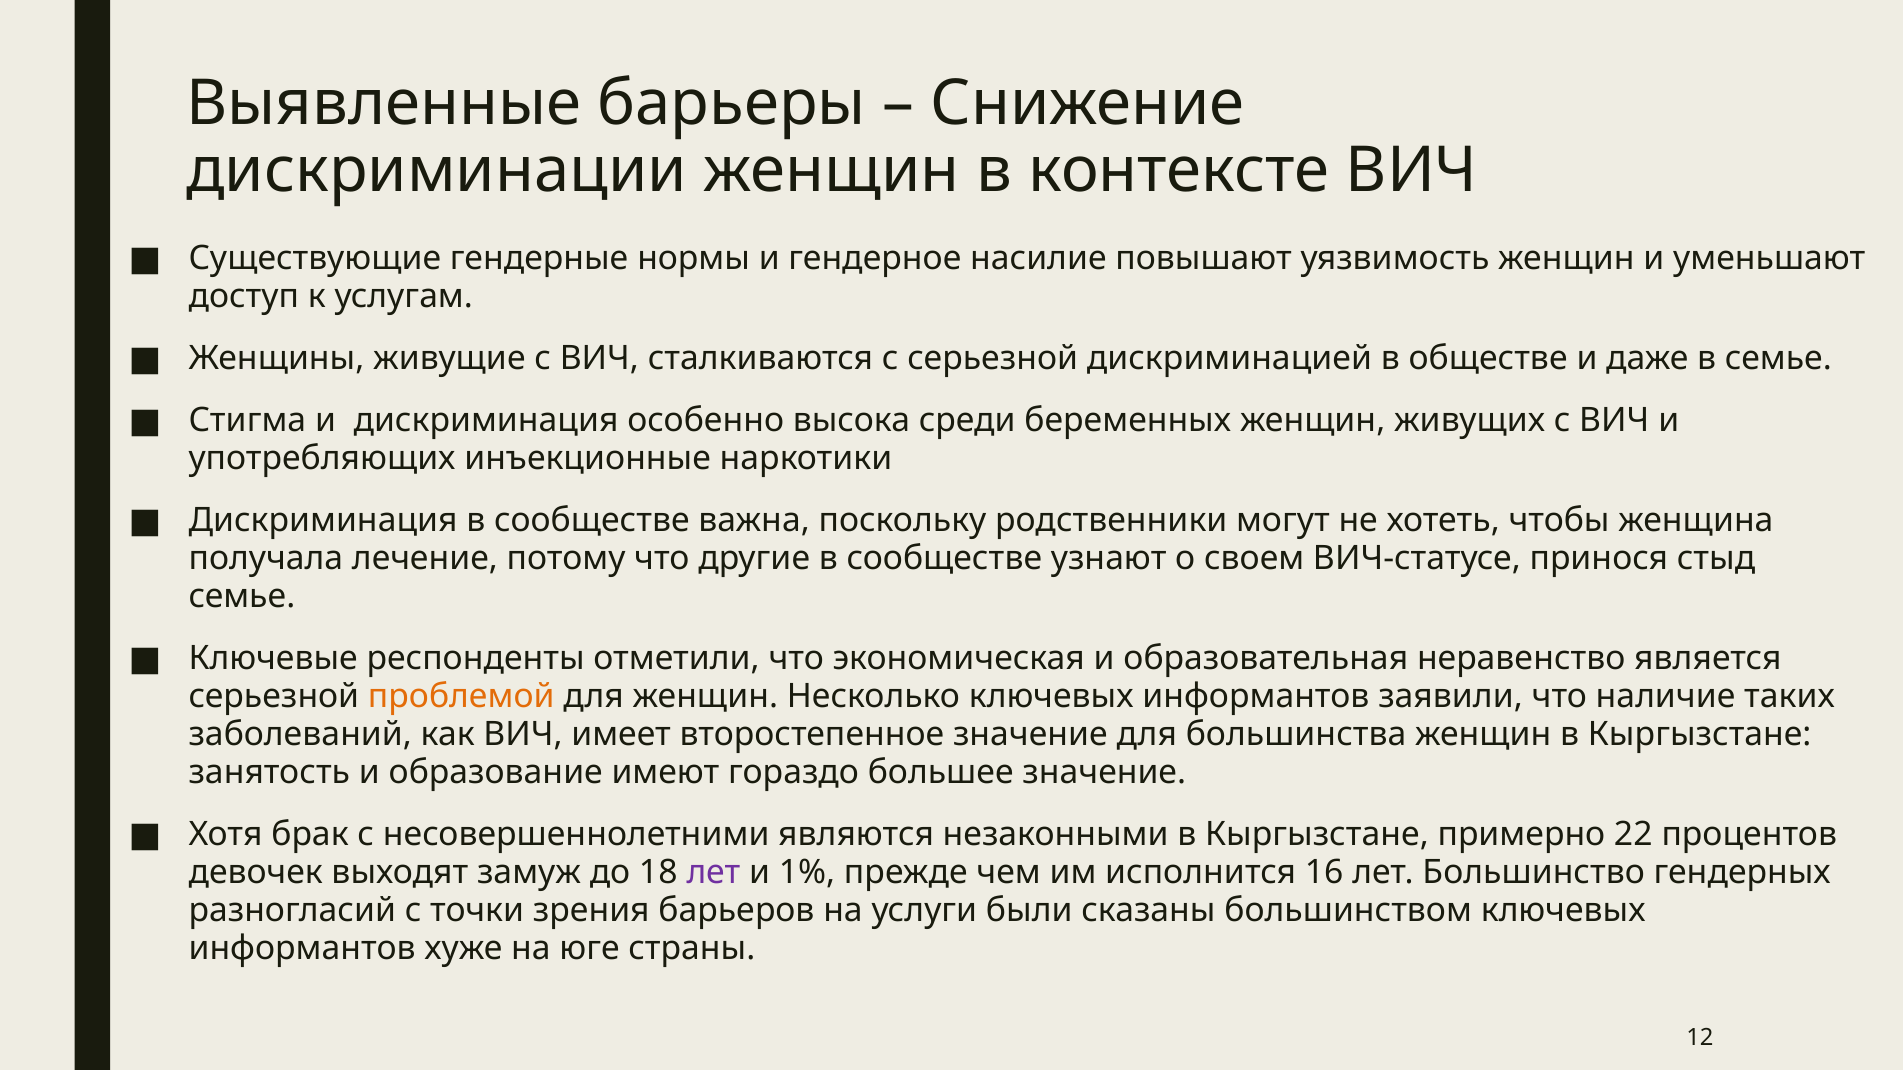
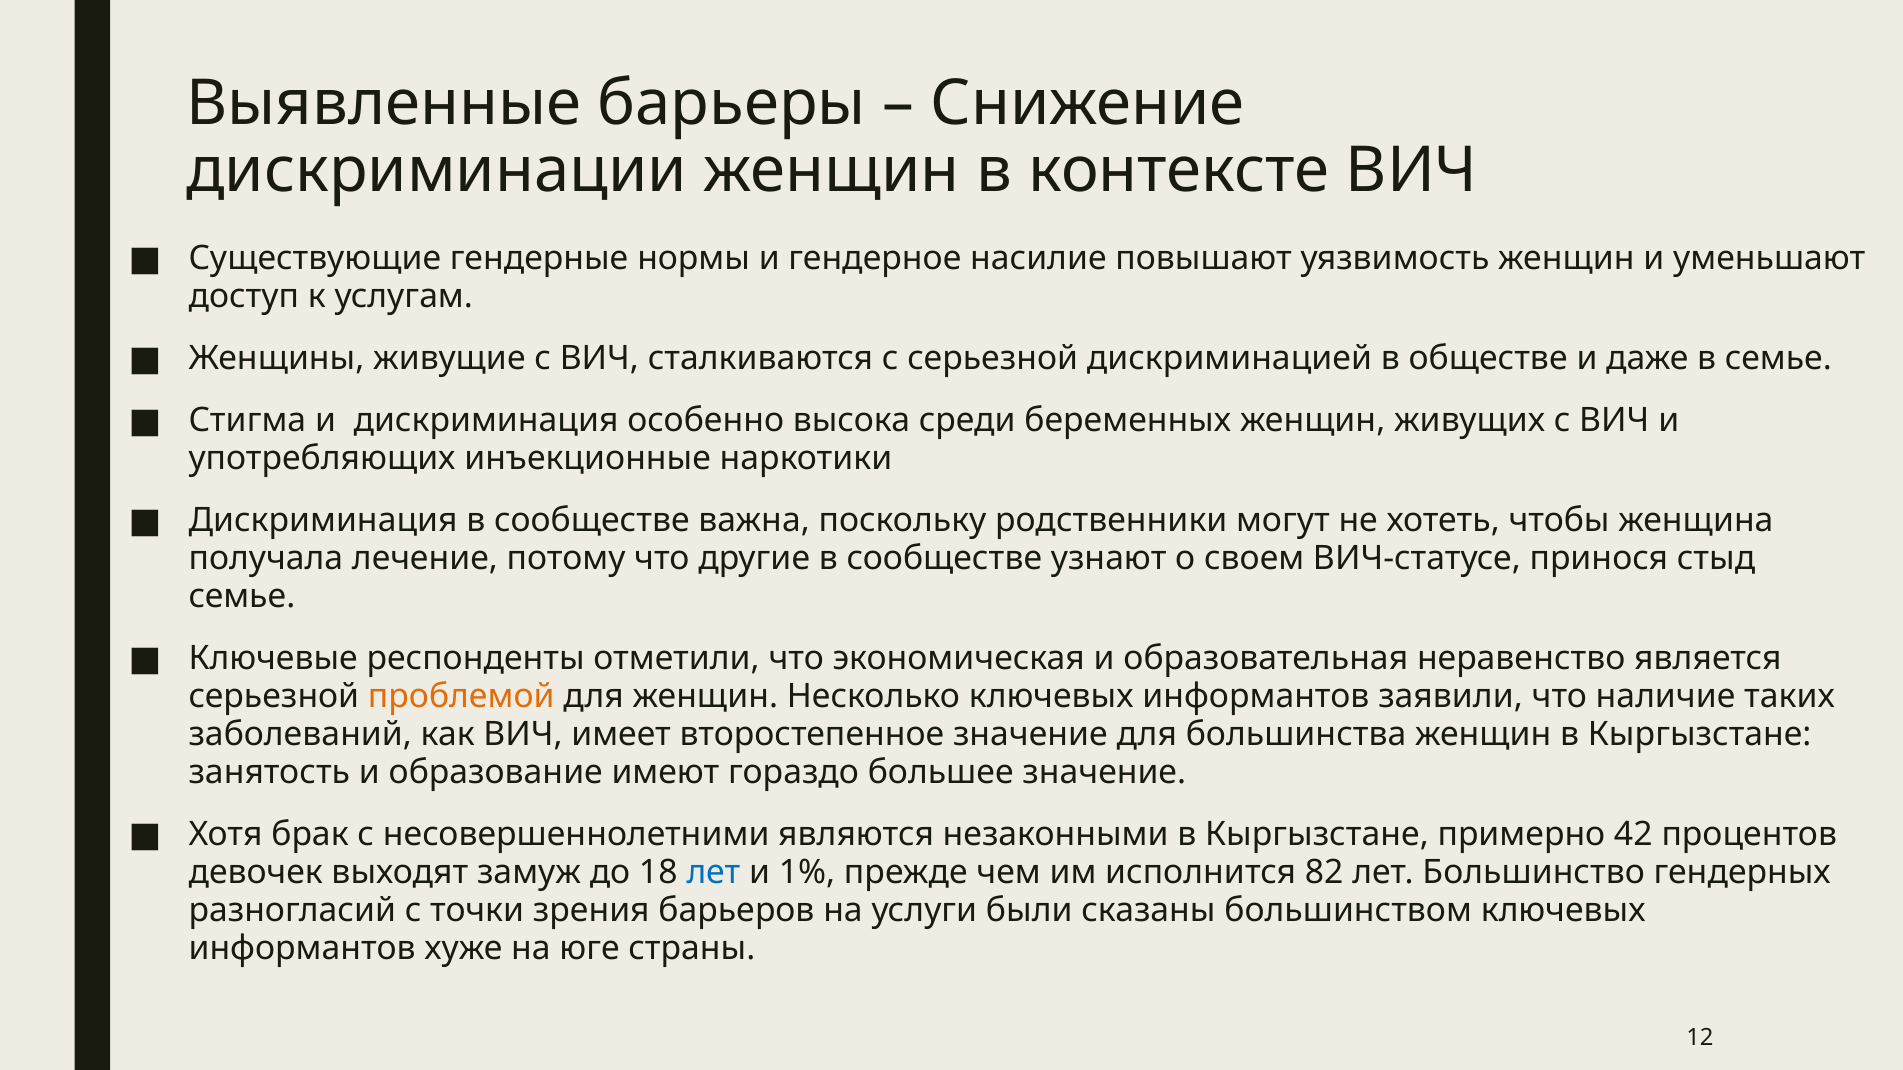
22: 22 -> 42
лет at (713, 873) colour: purple -> blue
16: 16 -> 82
